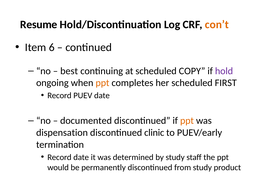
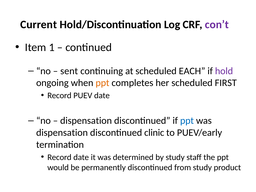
Resume: Resume -> Current
con’t colour: orange -> purple
6: 6 -> 1
best: best -> sent
COPY: COPY -> EACH
documented at (86, 121): documented -> dispensation
ppt at (187, 121) colour: orange -> blue
